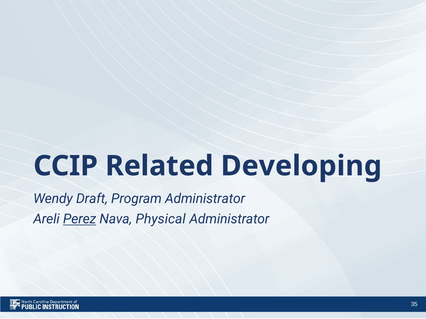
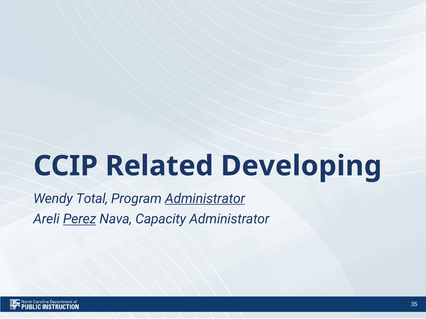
Draft: Draft -> Total
Administrator at (205, 199) underline: none -> present
Physical: Physical -> Capacity
